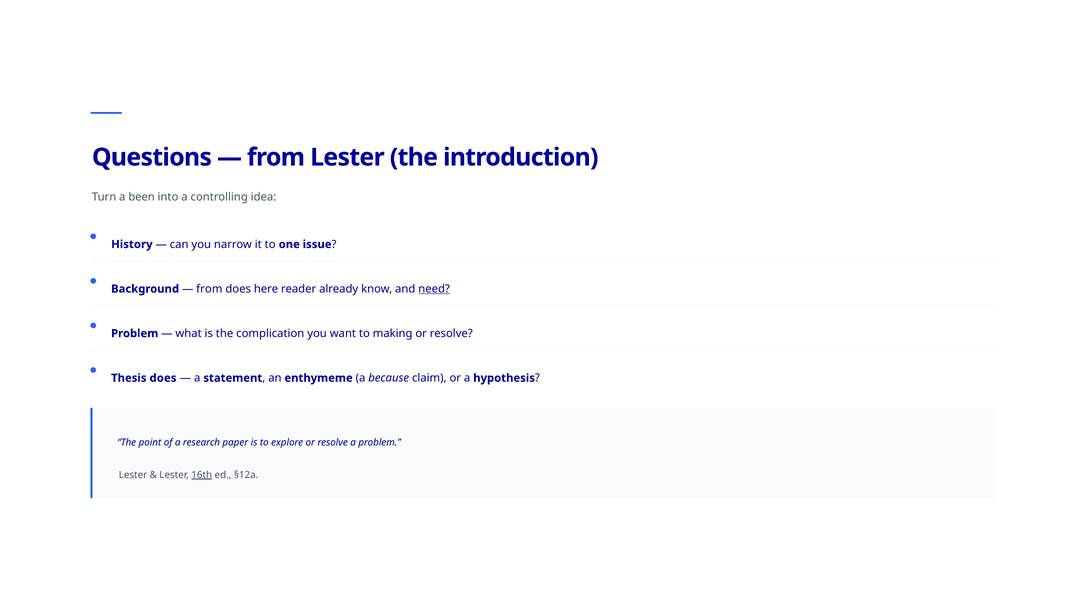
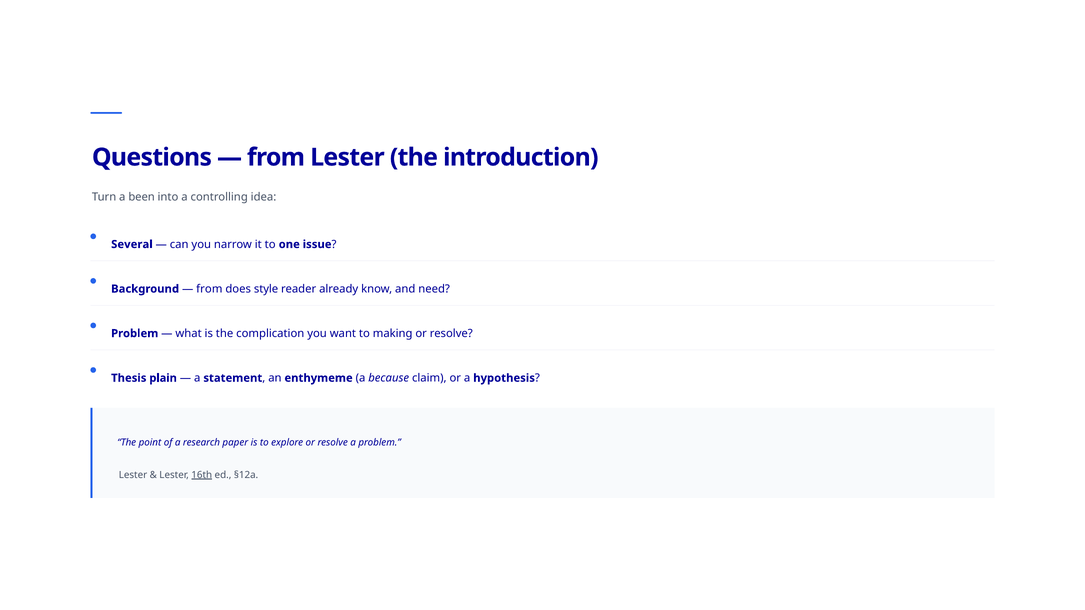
History: History -> Several
here: here -> style
need underline: present -> none
Thesis does: does -> plain
